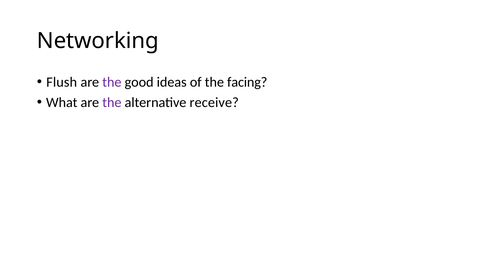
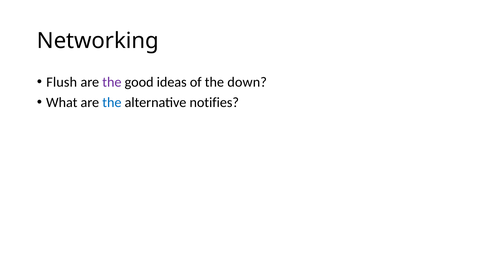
facing: facing -> down
the at (112, 102) colour: purple -> blue
receive: receive -> notifies
